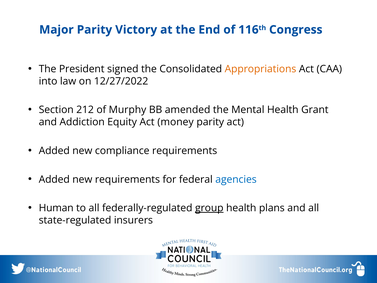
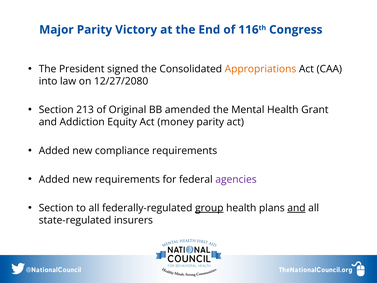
12/27/2022: 12/27/2022 -> 12/27/2080
212: 212 -> 213
Murphy: Murphy -> Original
agencies colour: blue -> purple
Human at (56, 208): Human -> Section
and at (296, 208) underline: none -> present
